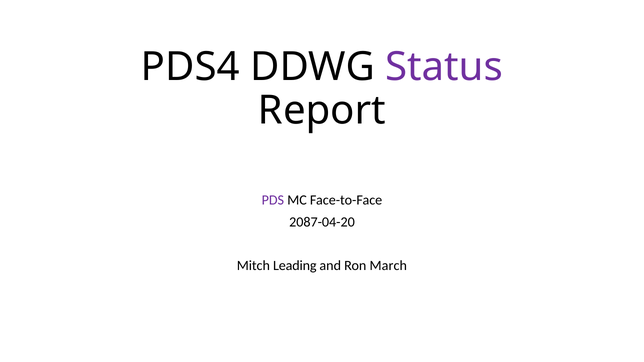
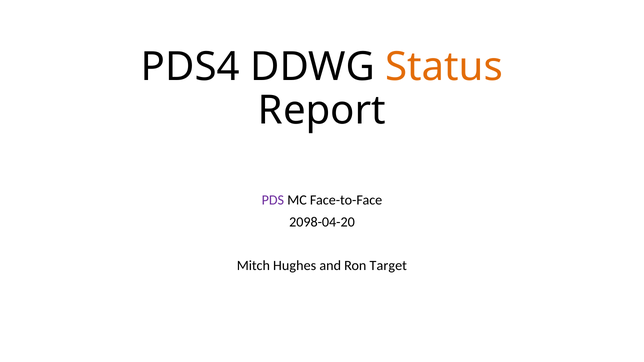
Status colour: purple -> orange
2087-04-20: 2087-04-20 -> 2098-04-20
Leading: Leading -> Hughes
March: March -> Target
